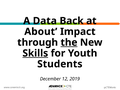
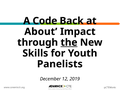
Data: Data -> Code
Skills underline: present -> none
Students: Students -> Panelists
